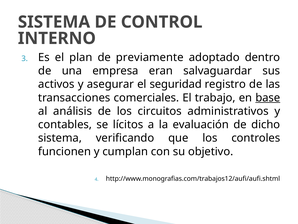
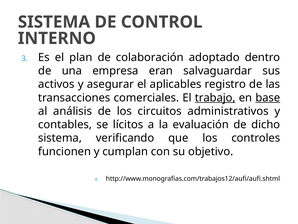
previamente: previamente -> colaboración
seguridad: seguridad -> aplicables
trabajo underline: none -> present
